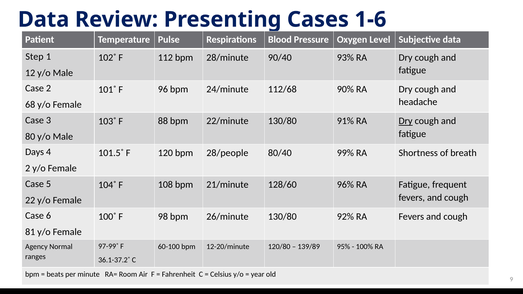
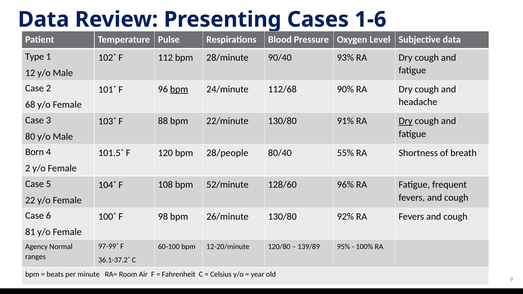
Step: Step -> Type
bpm at (179, 89) underline: none -> present
Days: Days -> Born
99%: 99% -> 55%
21/minute: 21/minute -> 52/minute
